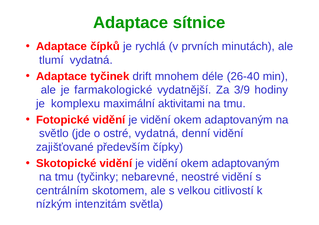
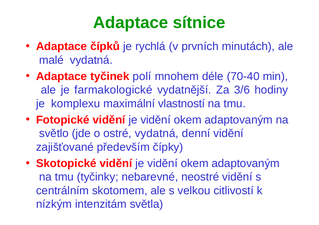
tlumí: tlumí -> malé
drift: drift -> polí
26-40: 26-40 -> 70-40
3/9: 3/9 -> 3/6
aktivitami: aktivitami -> vlastností
